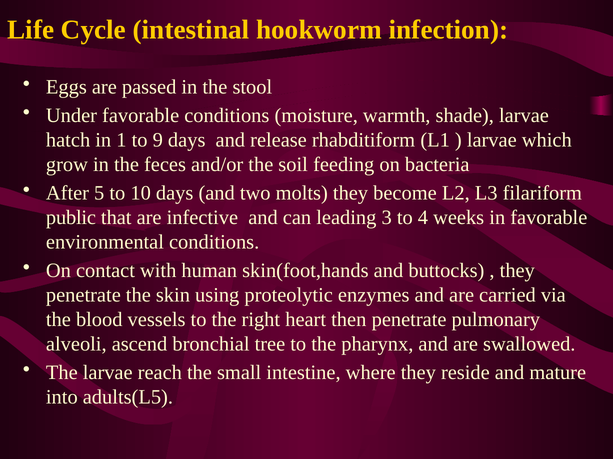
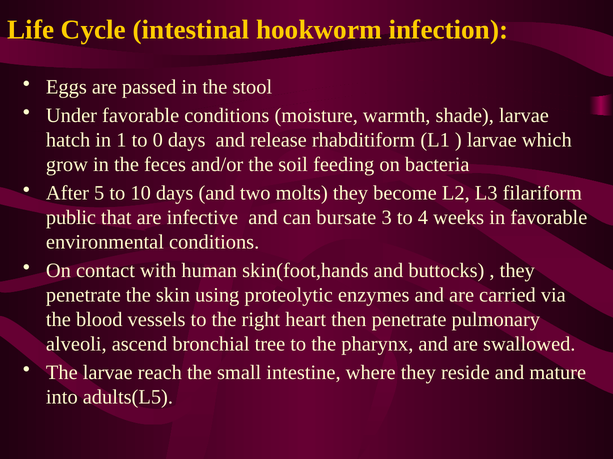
9: 9 -> 0
leading: leading -> bursate
